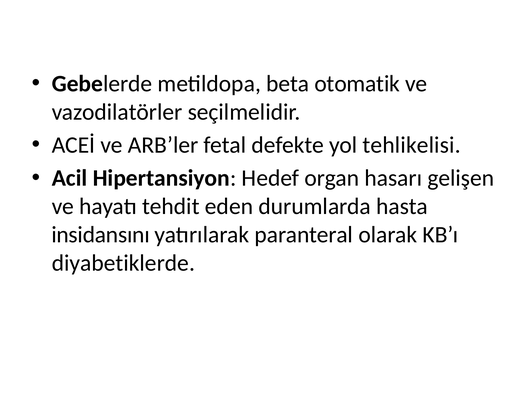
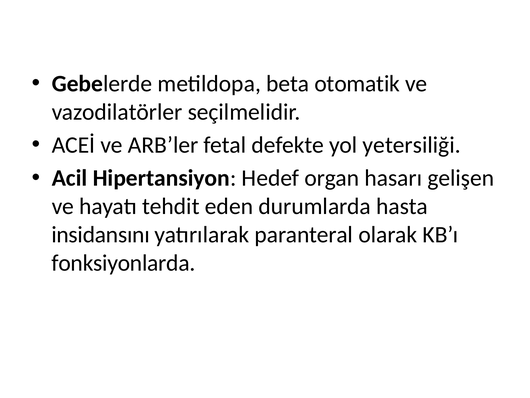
tehlikelisi: tehlikelisi -> yetersiliği
diyabetiklerde: diyabetiklerde -> fonksiyonlarda
